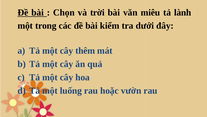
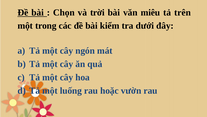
lành: lành -> trên
thêm: thêm -> ngón
